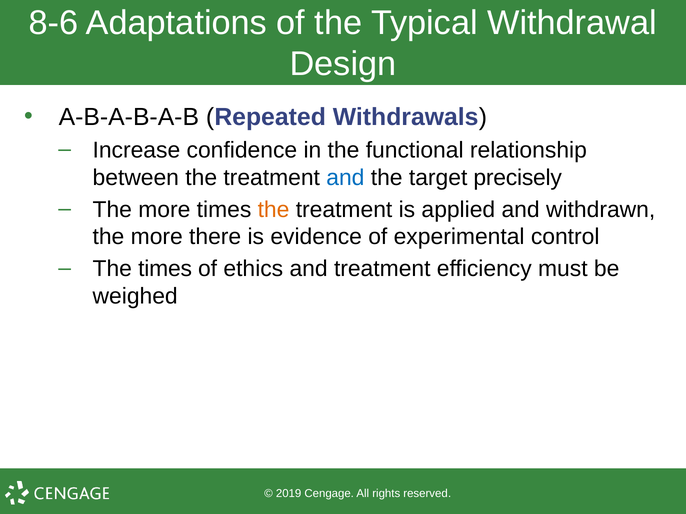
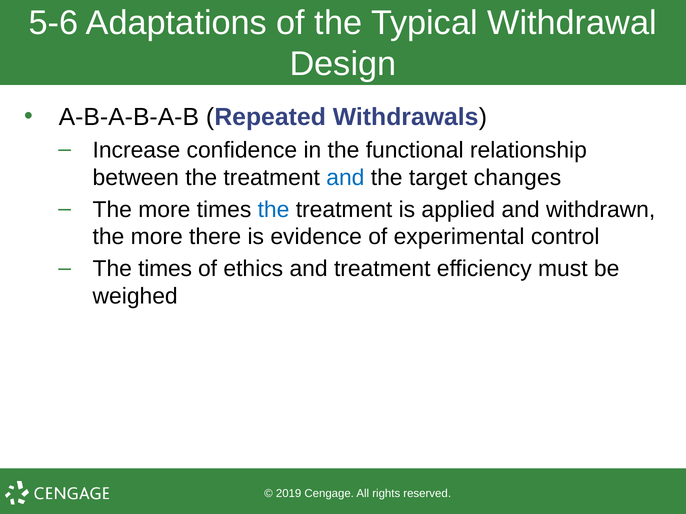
8-6: 8-6 -> 5-6
precisely: precisely -> changes
the at (274, 210) colour: orange -> blue
